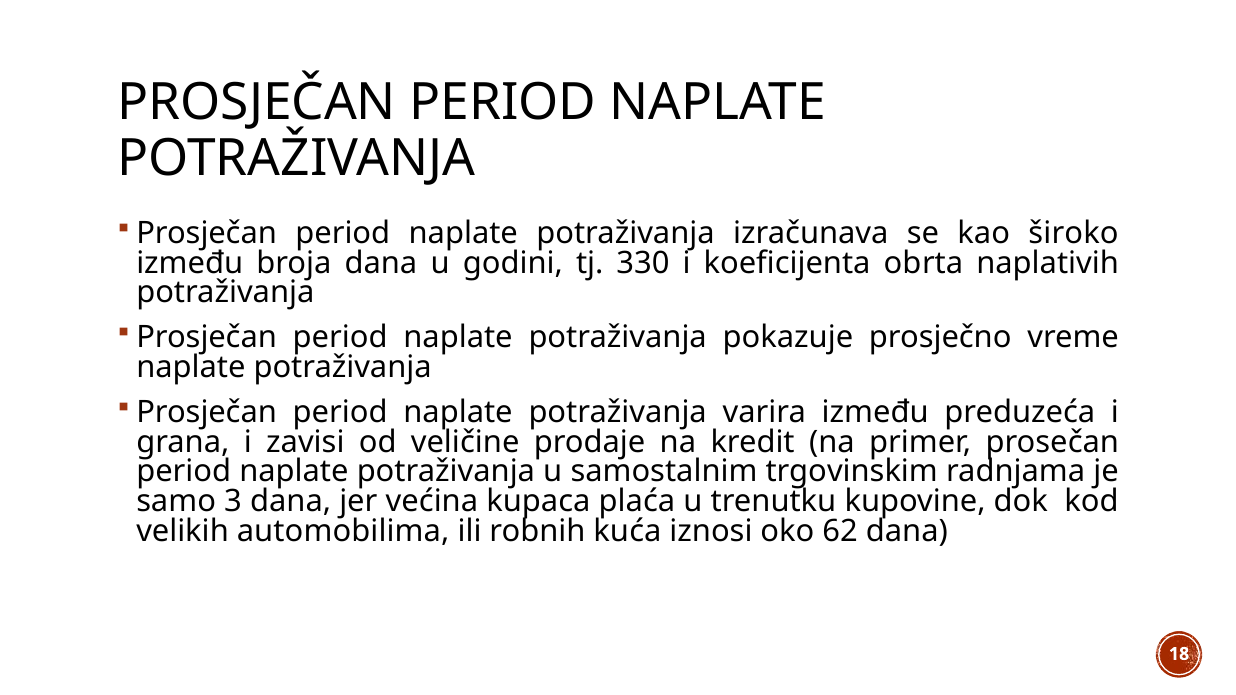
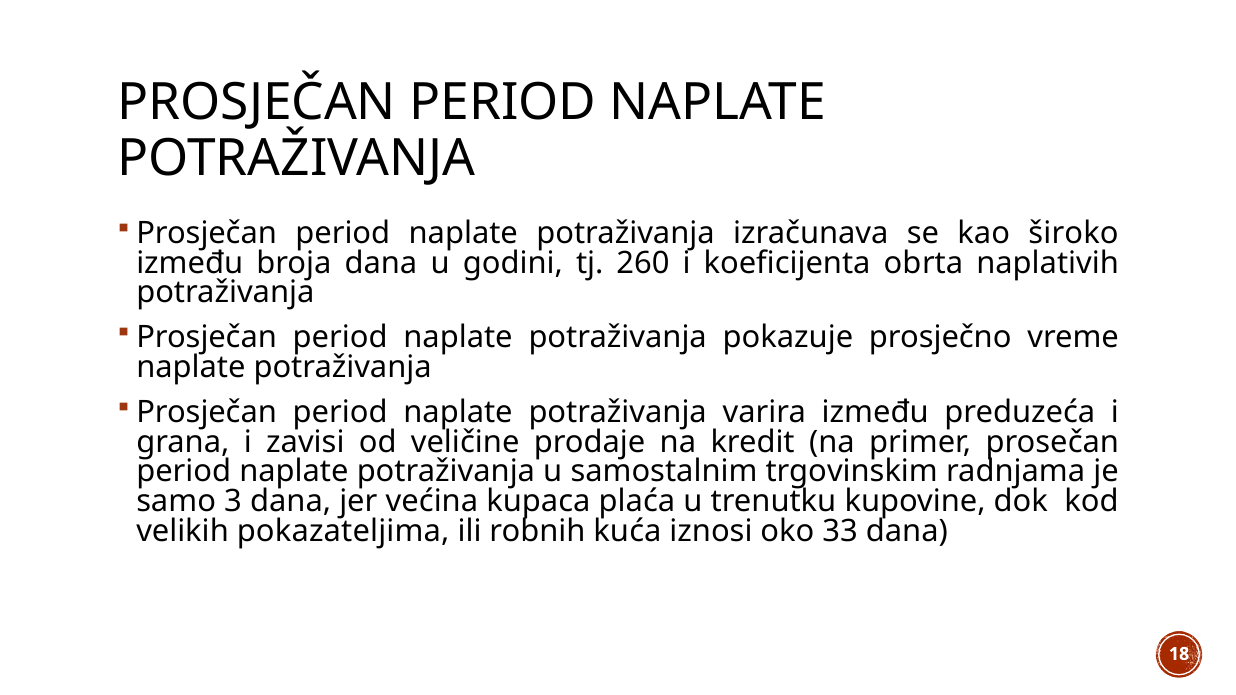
330: 330 -> 260
automobilima: automobilima -> pokazateljima
62: 62 -> 33
